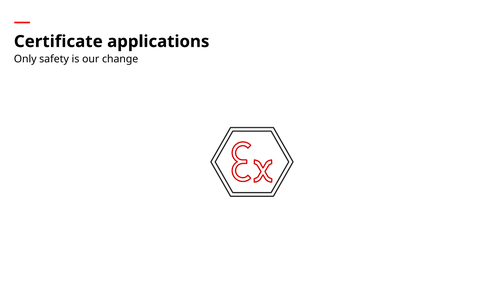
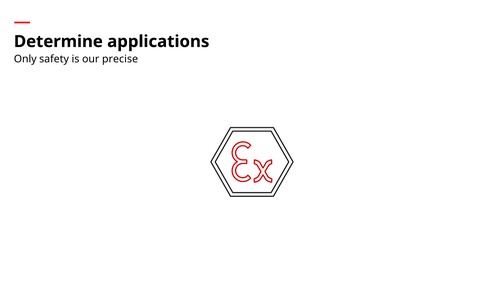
Certificate: Certificate -> Determine
change: change -> precise
